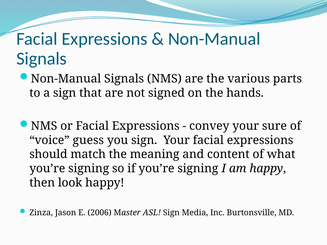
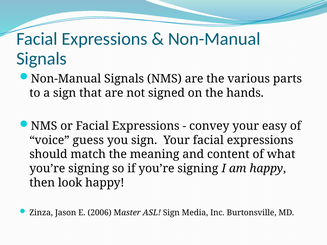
sure: sure -> easy
